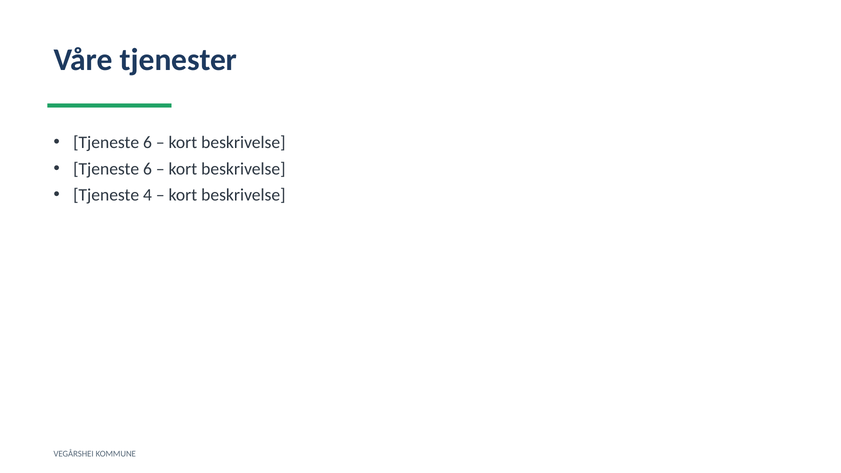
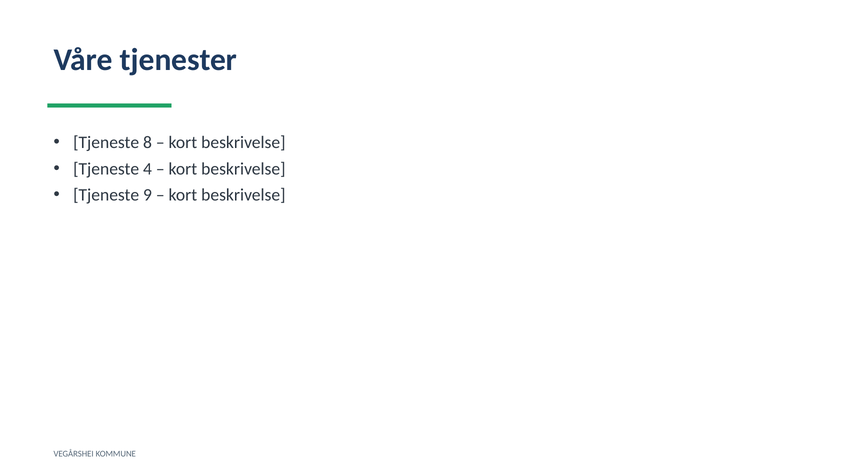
6 at (147, 142): 6 -> 8
6 at (147, 169): 6 -> 4
4: 4 -> 9
